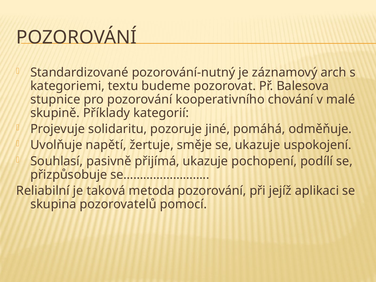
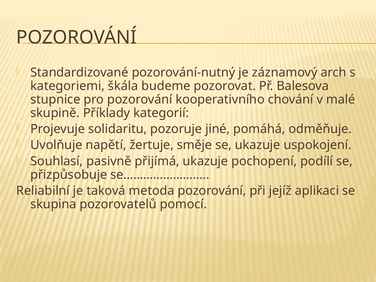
textu: textu -> škála
